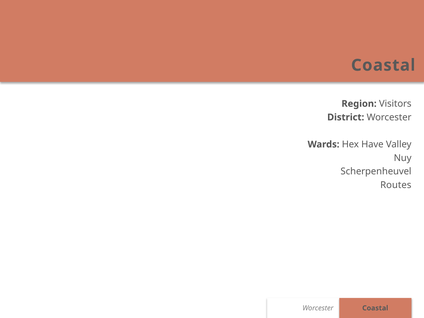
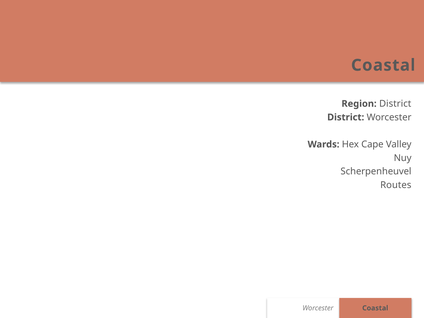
Region Visitors: Visitors -> District
Have: Have -> Cape
